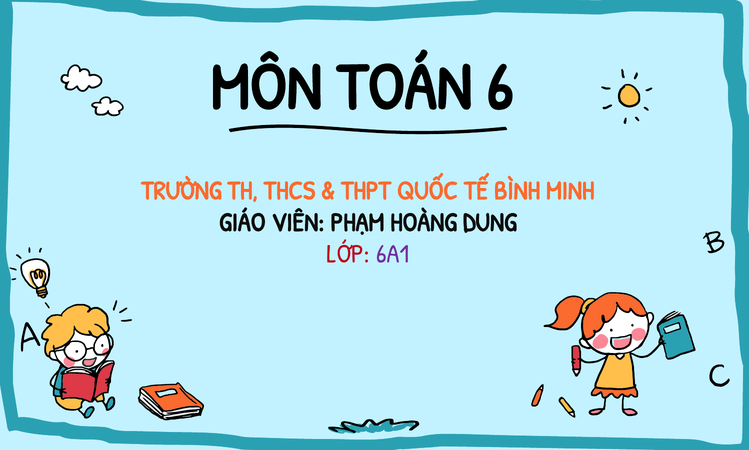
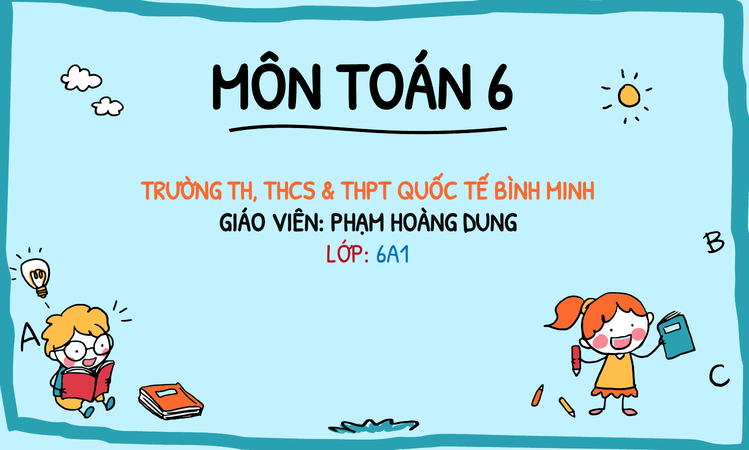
6A1 colour: purple -> blue
